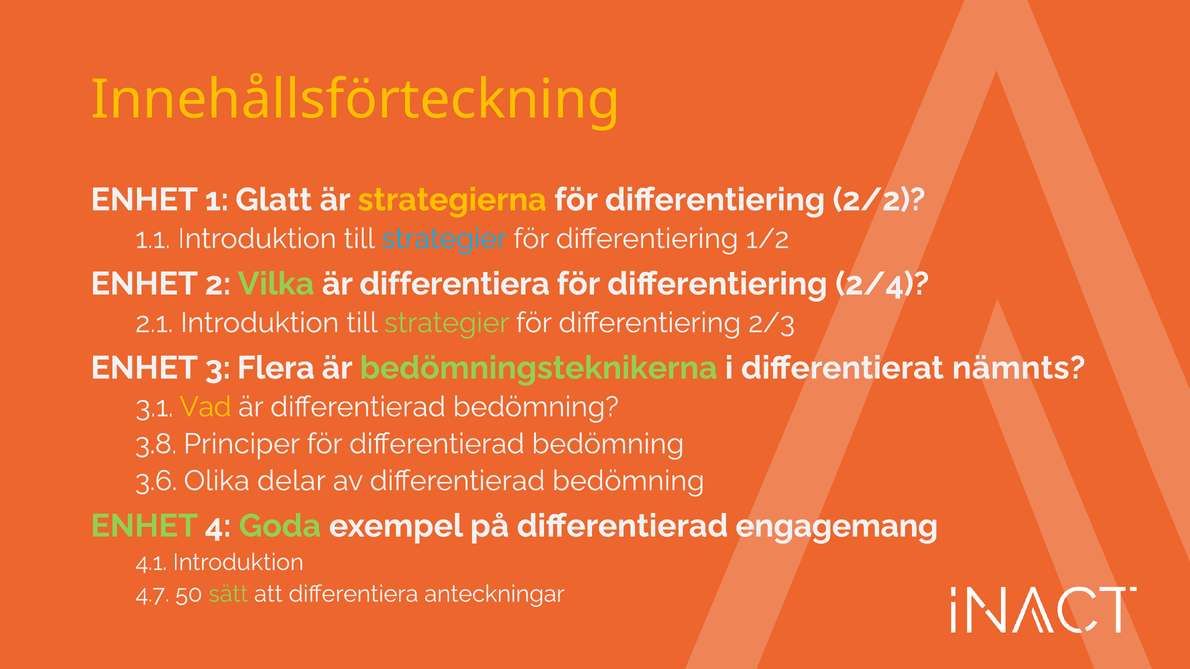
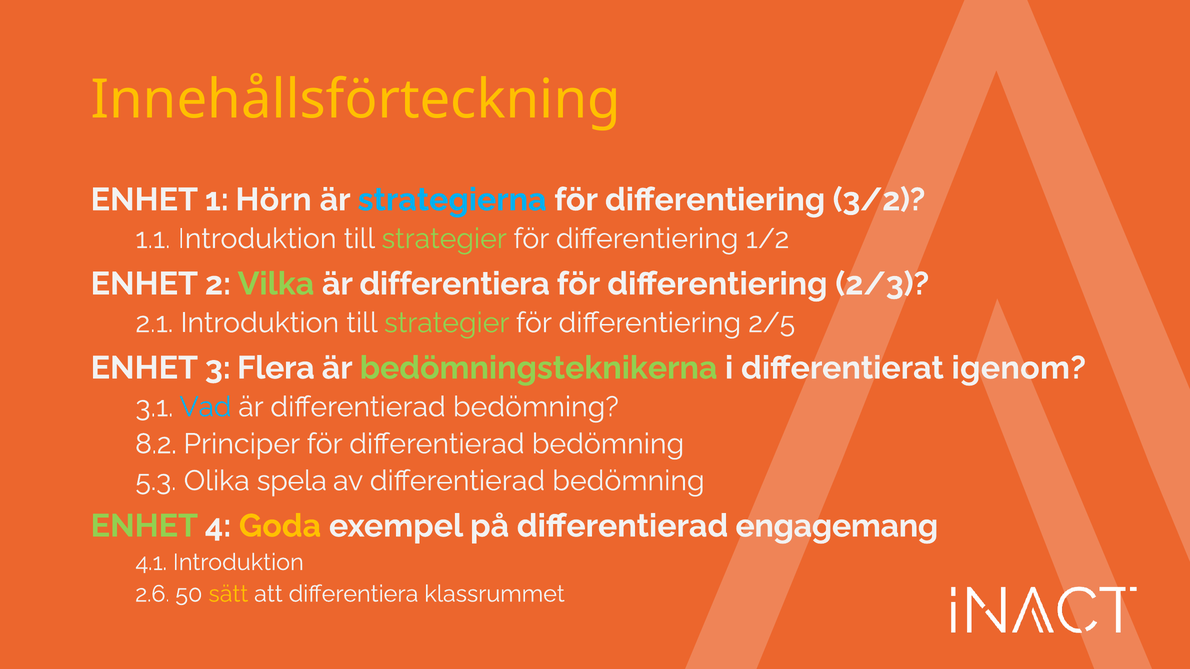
Glatt: Glatt -> Hörn
strategierna colour: yellow -> light blue
2/2: 2/2 -> 3/2
strategier at (444, 239) colour: light blue -> light green
2/4: 2/4 -> 2/3
2/3: 2/3 -> 2/5
nämnts: nämnts -> igenom
Vad colour: yellow -> light blue
3.8: 3.8 -> 8.2
3.6: 3.6 -> 5.3
delar: delar -> spela
Goda colour: light green -> yellow
4.7: 4.7 -> 2.6
sätt colour: light green -> yellow
anteckningar: anteckningar -> klassrummet
